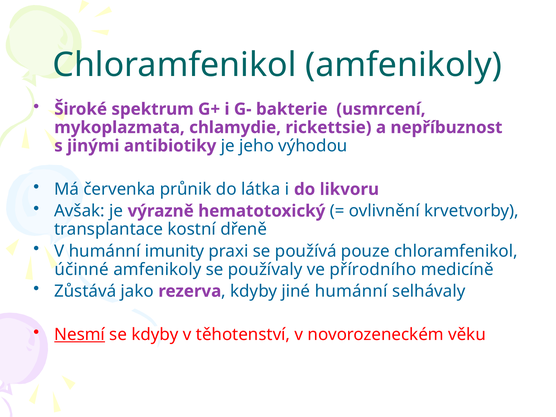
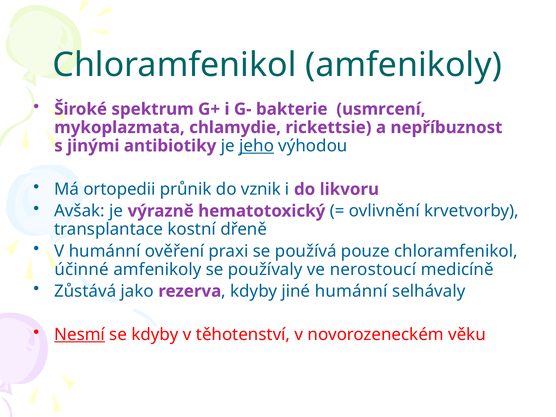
jeho underline: none -> present
červenka: červenka -> ortopedii
látka: látka -> vznik
imunity: imunity -> ověření
přírodního: přírodního -> nerostoucí
